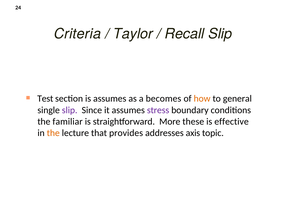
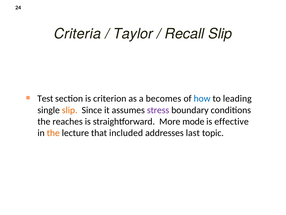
is assumes: assumes -> criterion
how colour: orange -> blue
general: general -> leading
slip at (70, 110) colour: purple -> orange
familiar: familiar -> reaches
these: these -> mode
provides: provides -> included
axis: axis -> last
